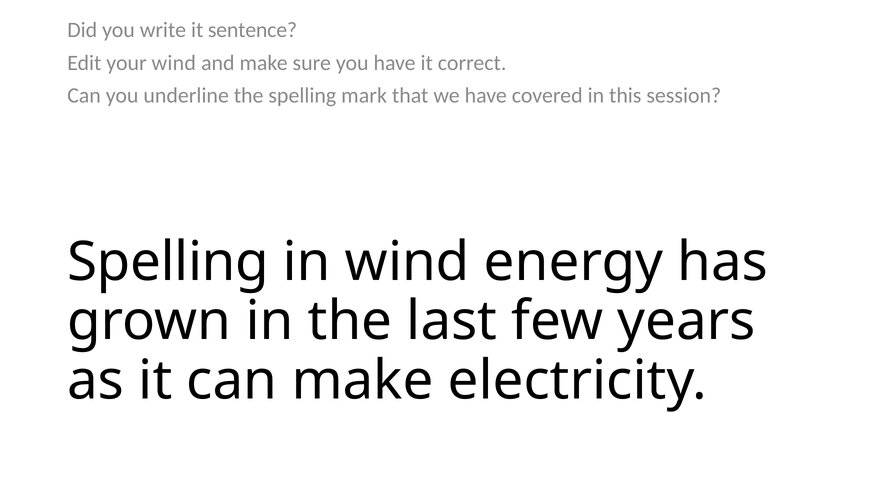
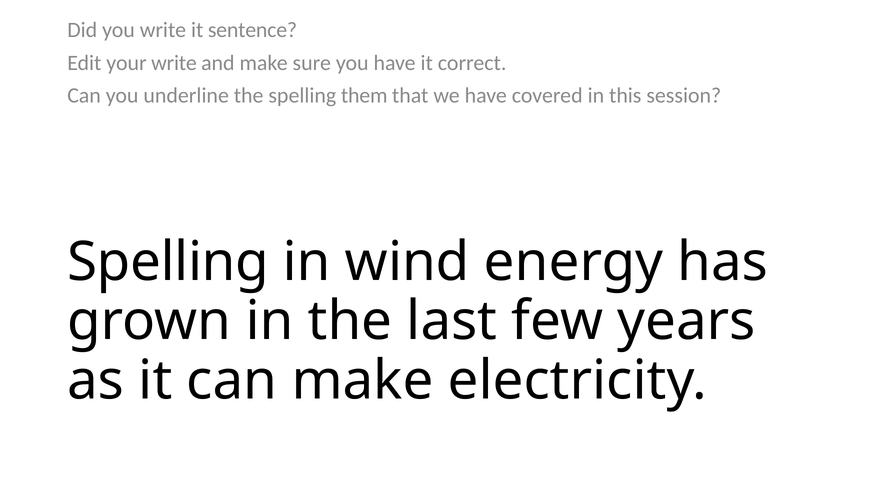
your wind: wind -> write
mark: mark -> them
